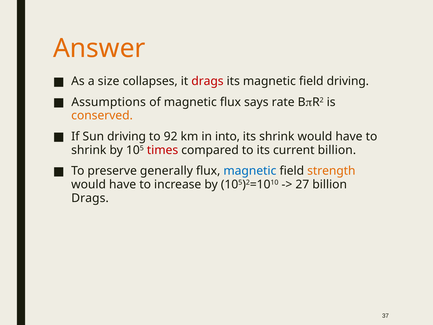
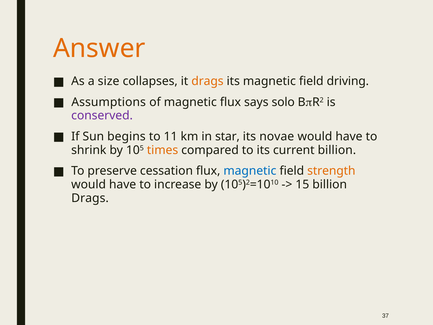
drags at (207, 81) colour: red -> orange
rate: rate -> solo
conserved colour: orange -> purple
Sun driving: driving -> begins
92: 92 -> 11
into: into -> star
its shrink: shrink -> novae
times colour: red -> orange
generally: generally -> cessation
27: 27 -> 15
